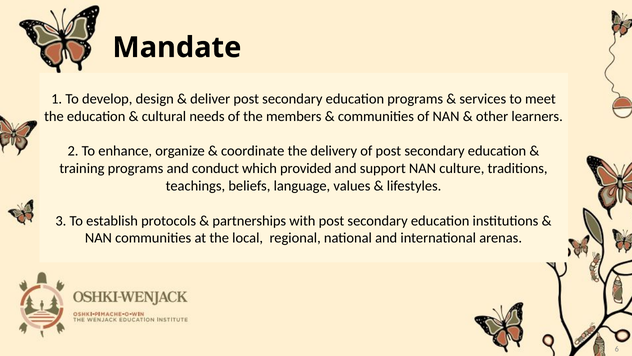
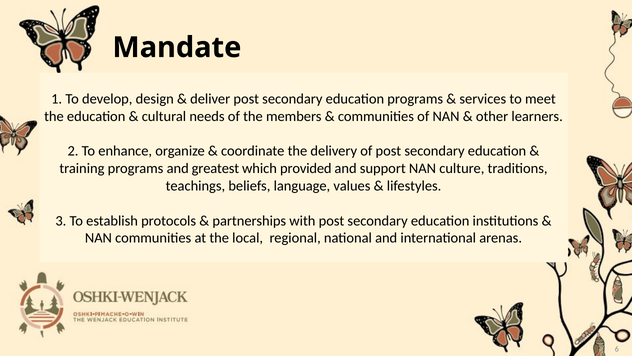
conduct: conduct -> greatest
